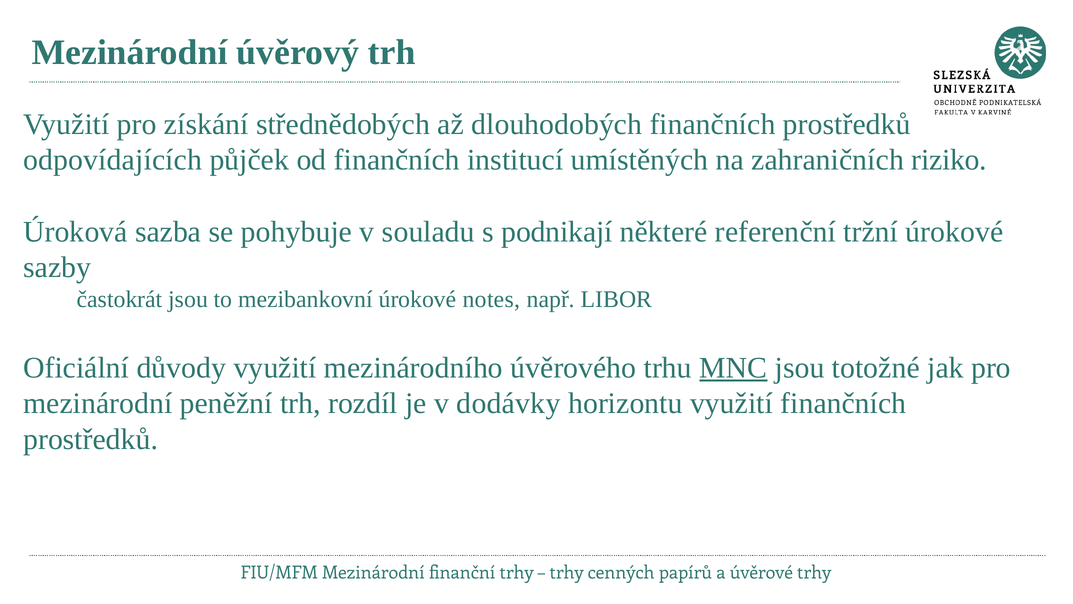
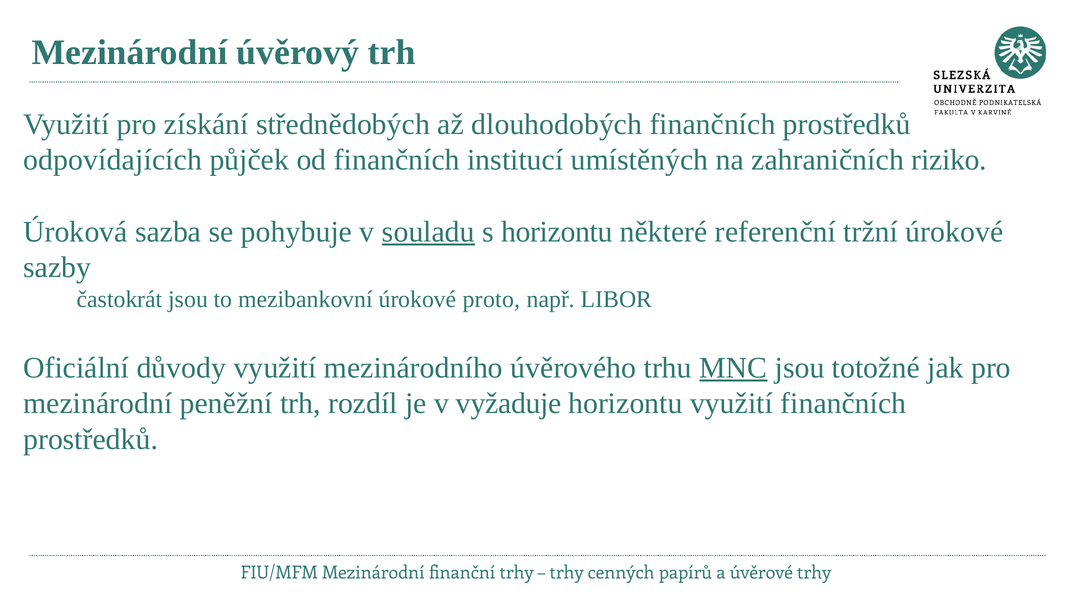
souladu underline: none -> present
s podnikají: podnikají -> horizontu
notes: notes -> proto
dodávky: dodávky -> vyžaduje
